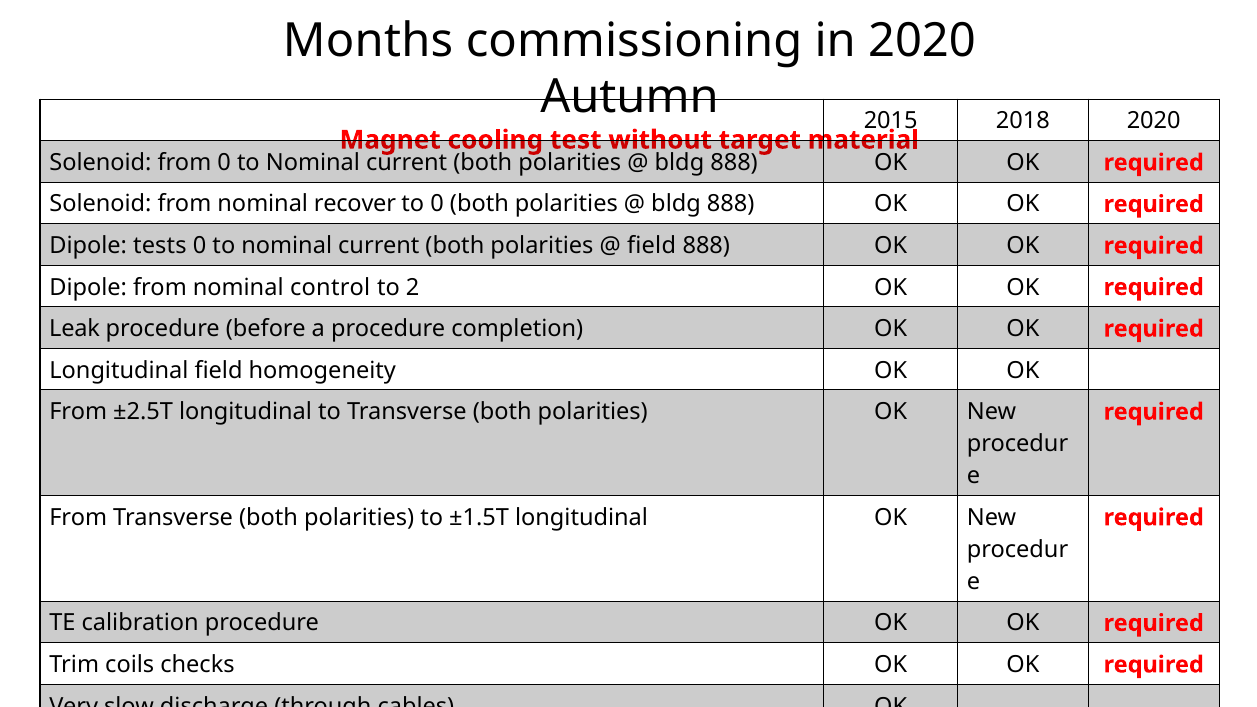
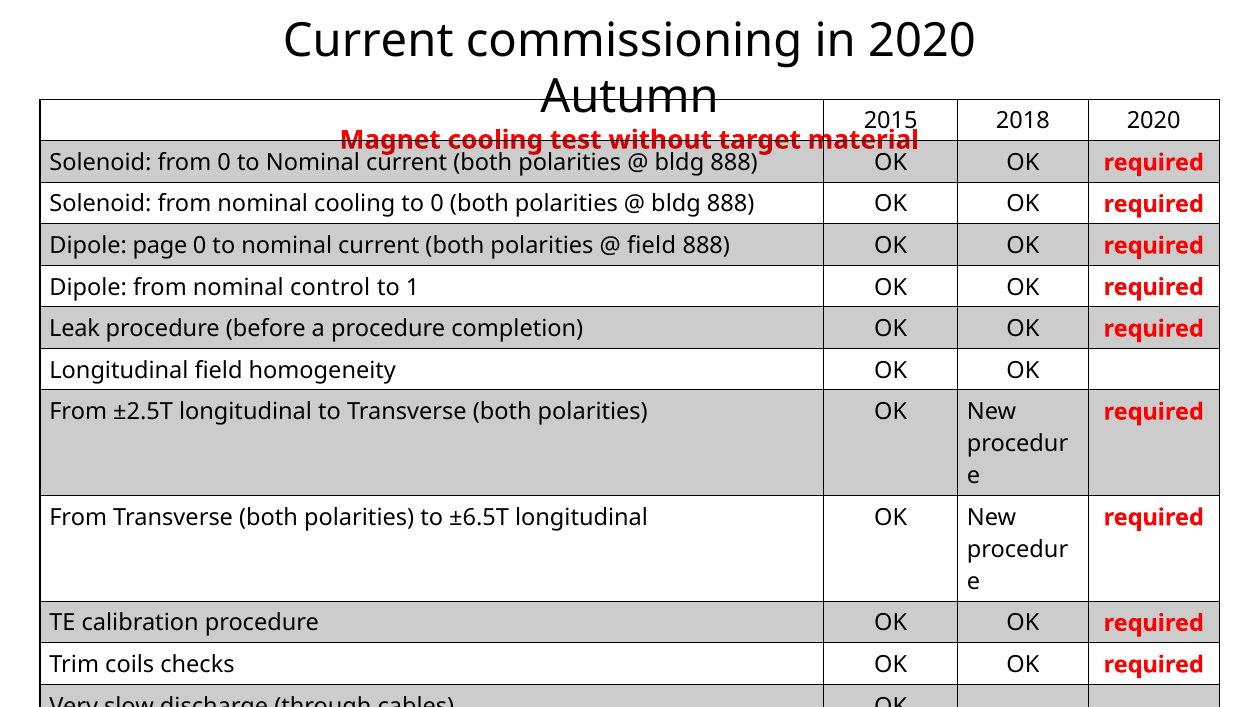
Months at (368, 41): Months -> Current
nominal recover: recover -> cooling
tests: tests -> page
2: 2 -> 1
±1.5T: ±1.5T -> ±6.5T
